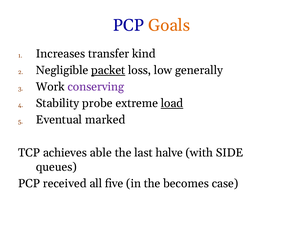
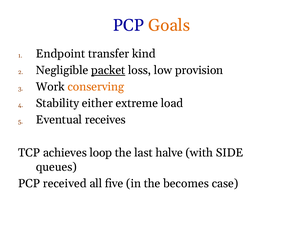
Increases: Increases -> Endpoint
generally: generally -> provision
conserving colour: purple -> orange
probe: probe -> either
load underline: present -> none
marked: marked -> receives
able: able -> loop
